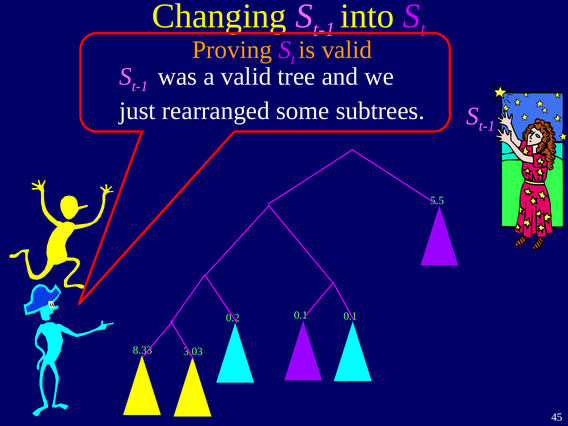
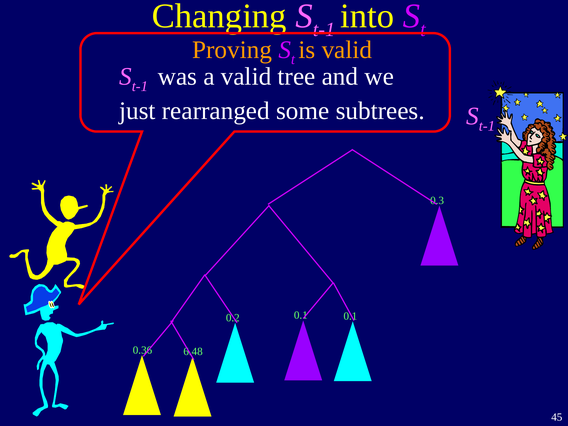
5.5: 5.5 -> 0.3
8.33: 8.33 -> 0.36
3.03: 3.03 -> 6.48
